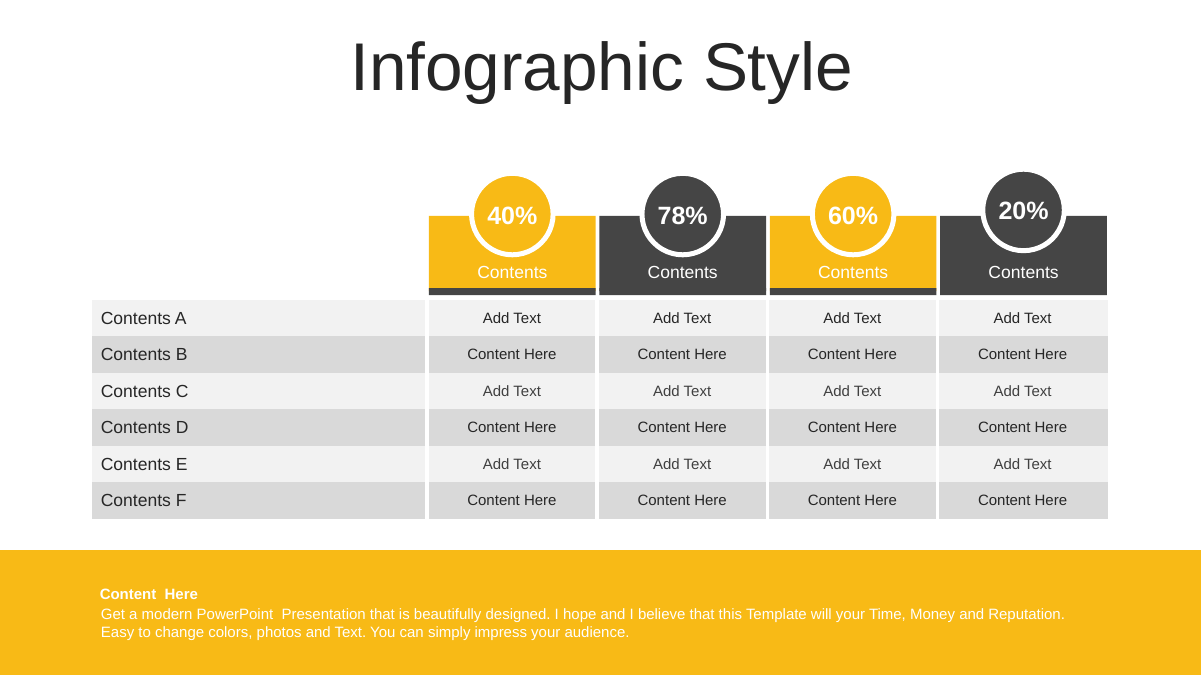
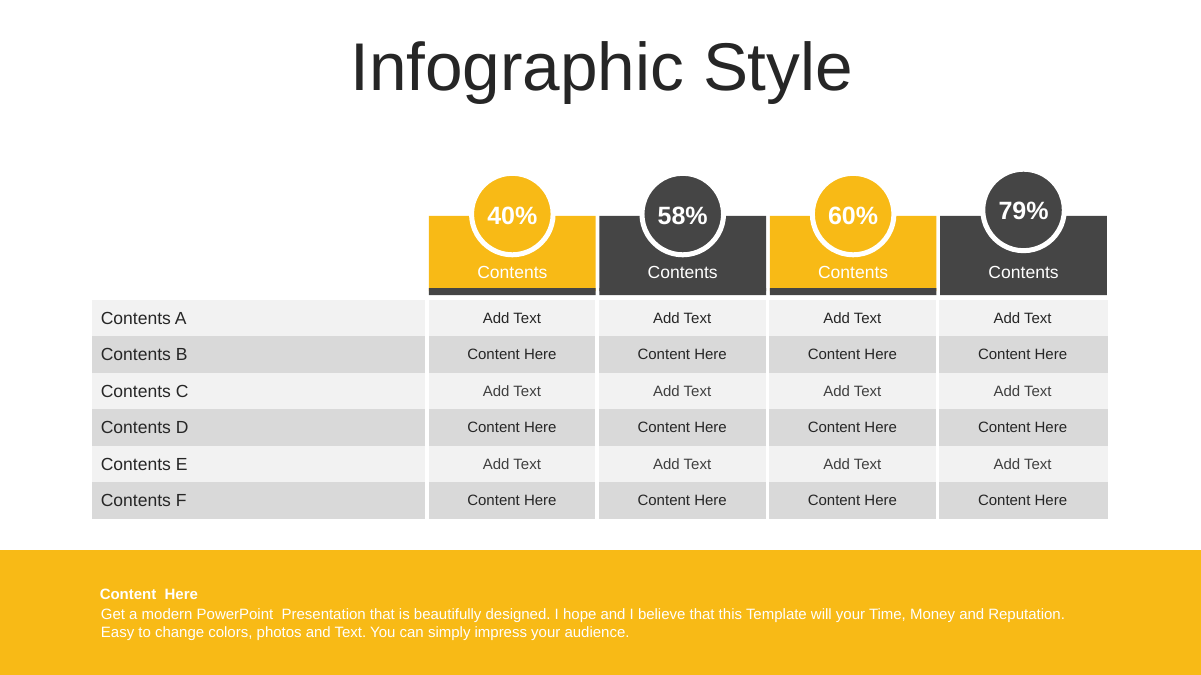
20%: 20% -> 79%
78%: 78% -> 58%
